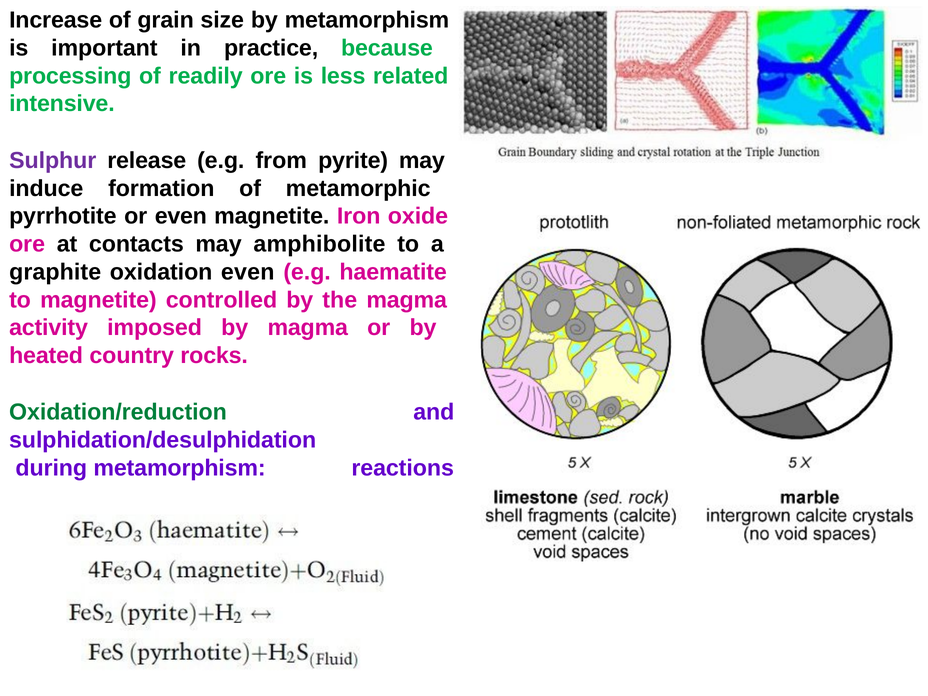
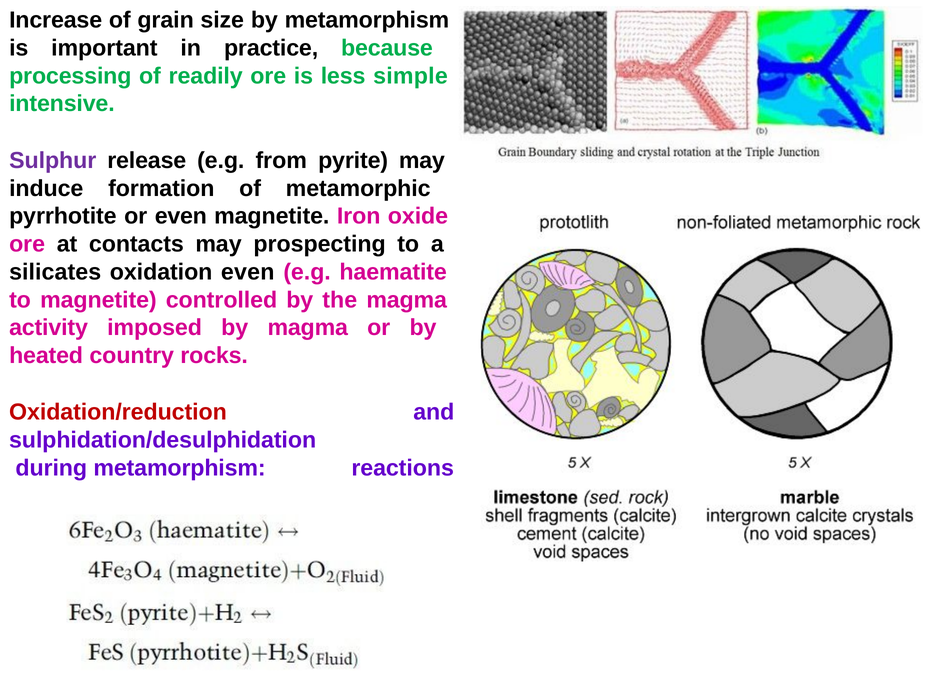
related: related -> simple
amphibolite: amphibolite -> prospecting
graphite: graphite -> silicates
Oxidation/reduction colour: green -> red
